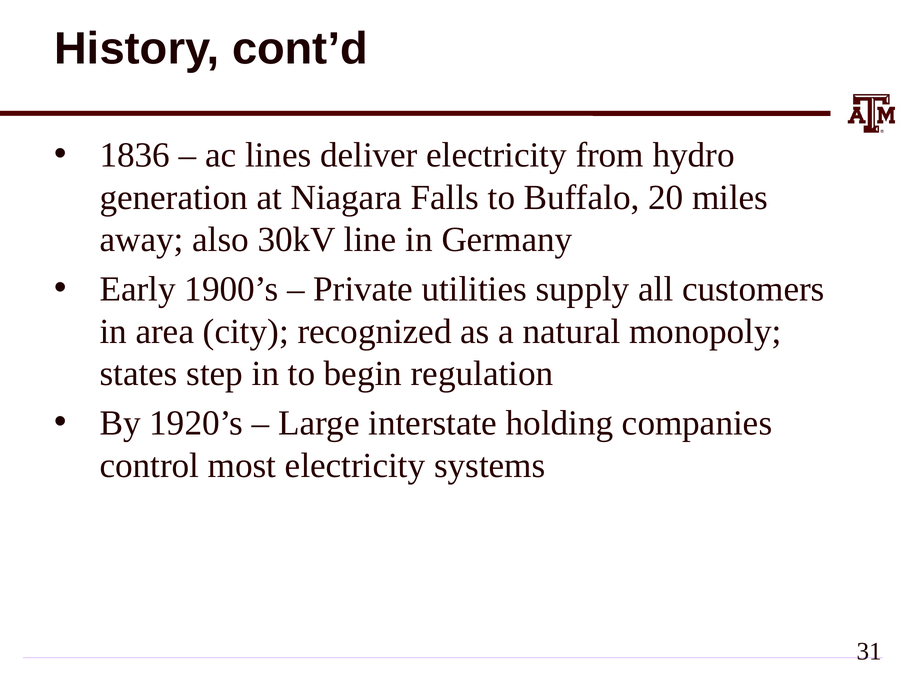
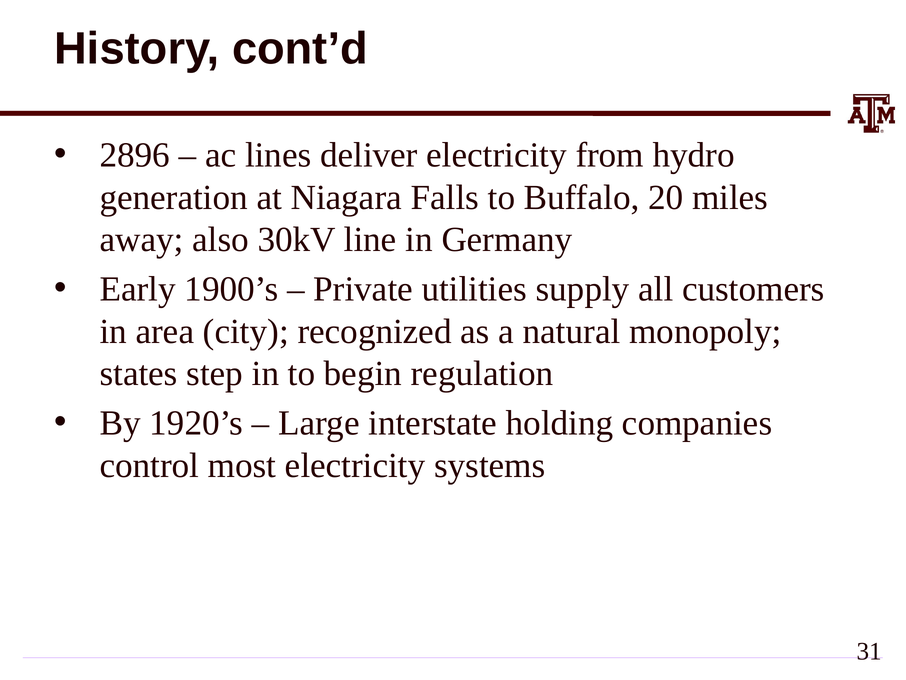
1836: 1836 -> 2896
